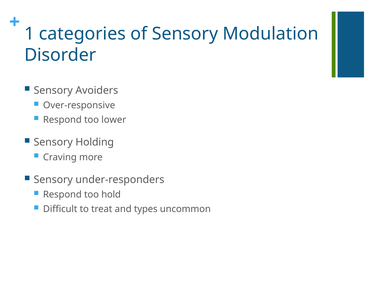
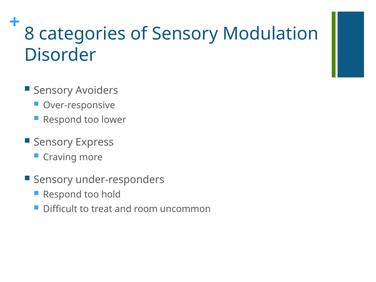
1: 1 -> 8
Holding: Holding -> Express
types: types -> room
